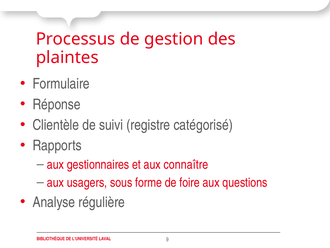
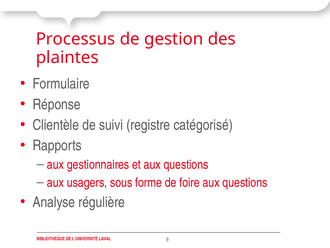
et aux connaître: connaître -> questions
